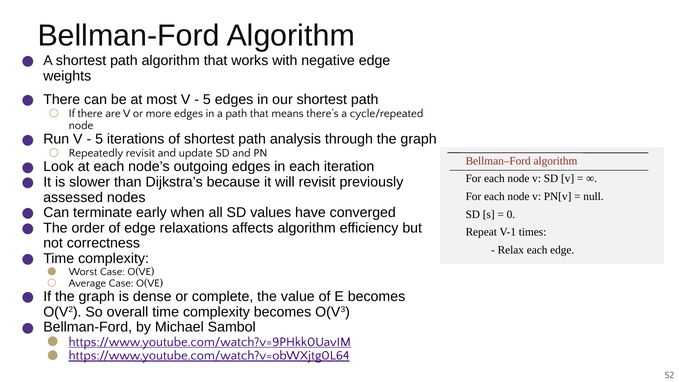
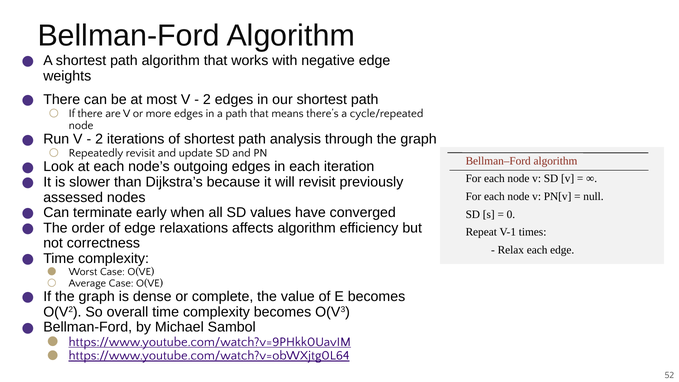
5 at (207, 100): 5 -> 2
5 at (99, 139): 5 -> 2
